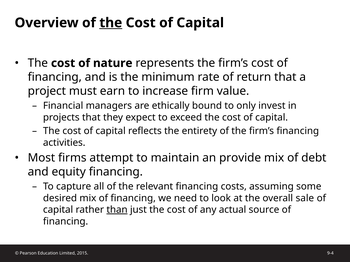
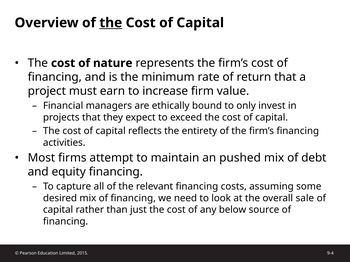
provide: provide -> pushed
than underline: present -> none
actual: actual -> below
